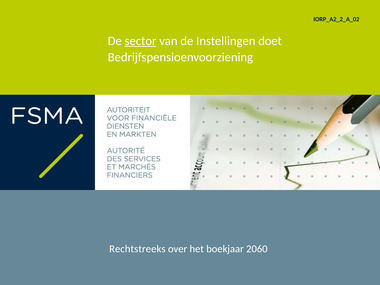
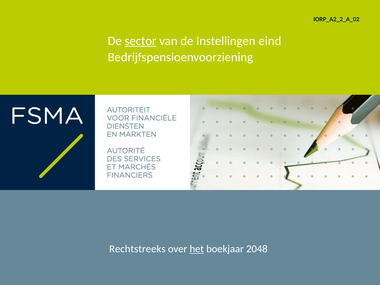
doet: doet -> eind
het underline: none -> present
2060: 2060 -> 2048
